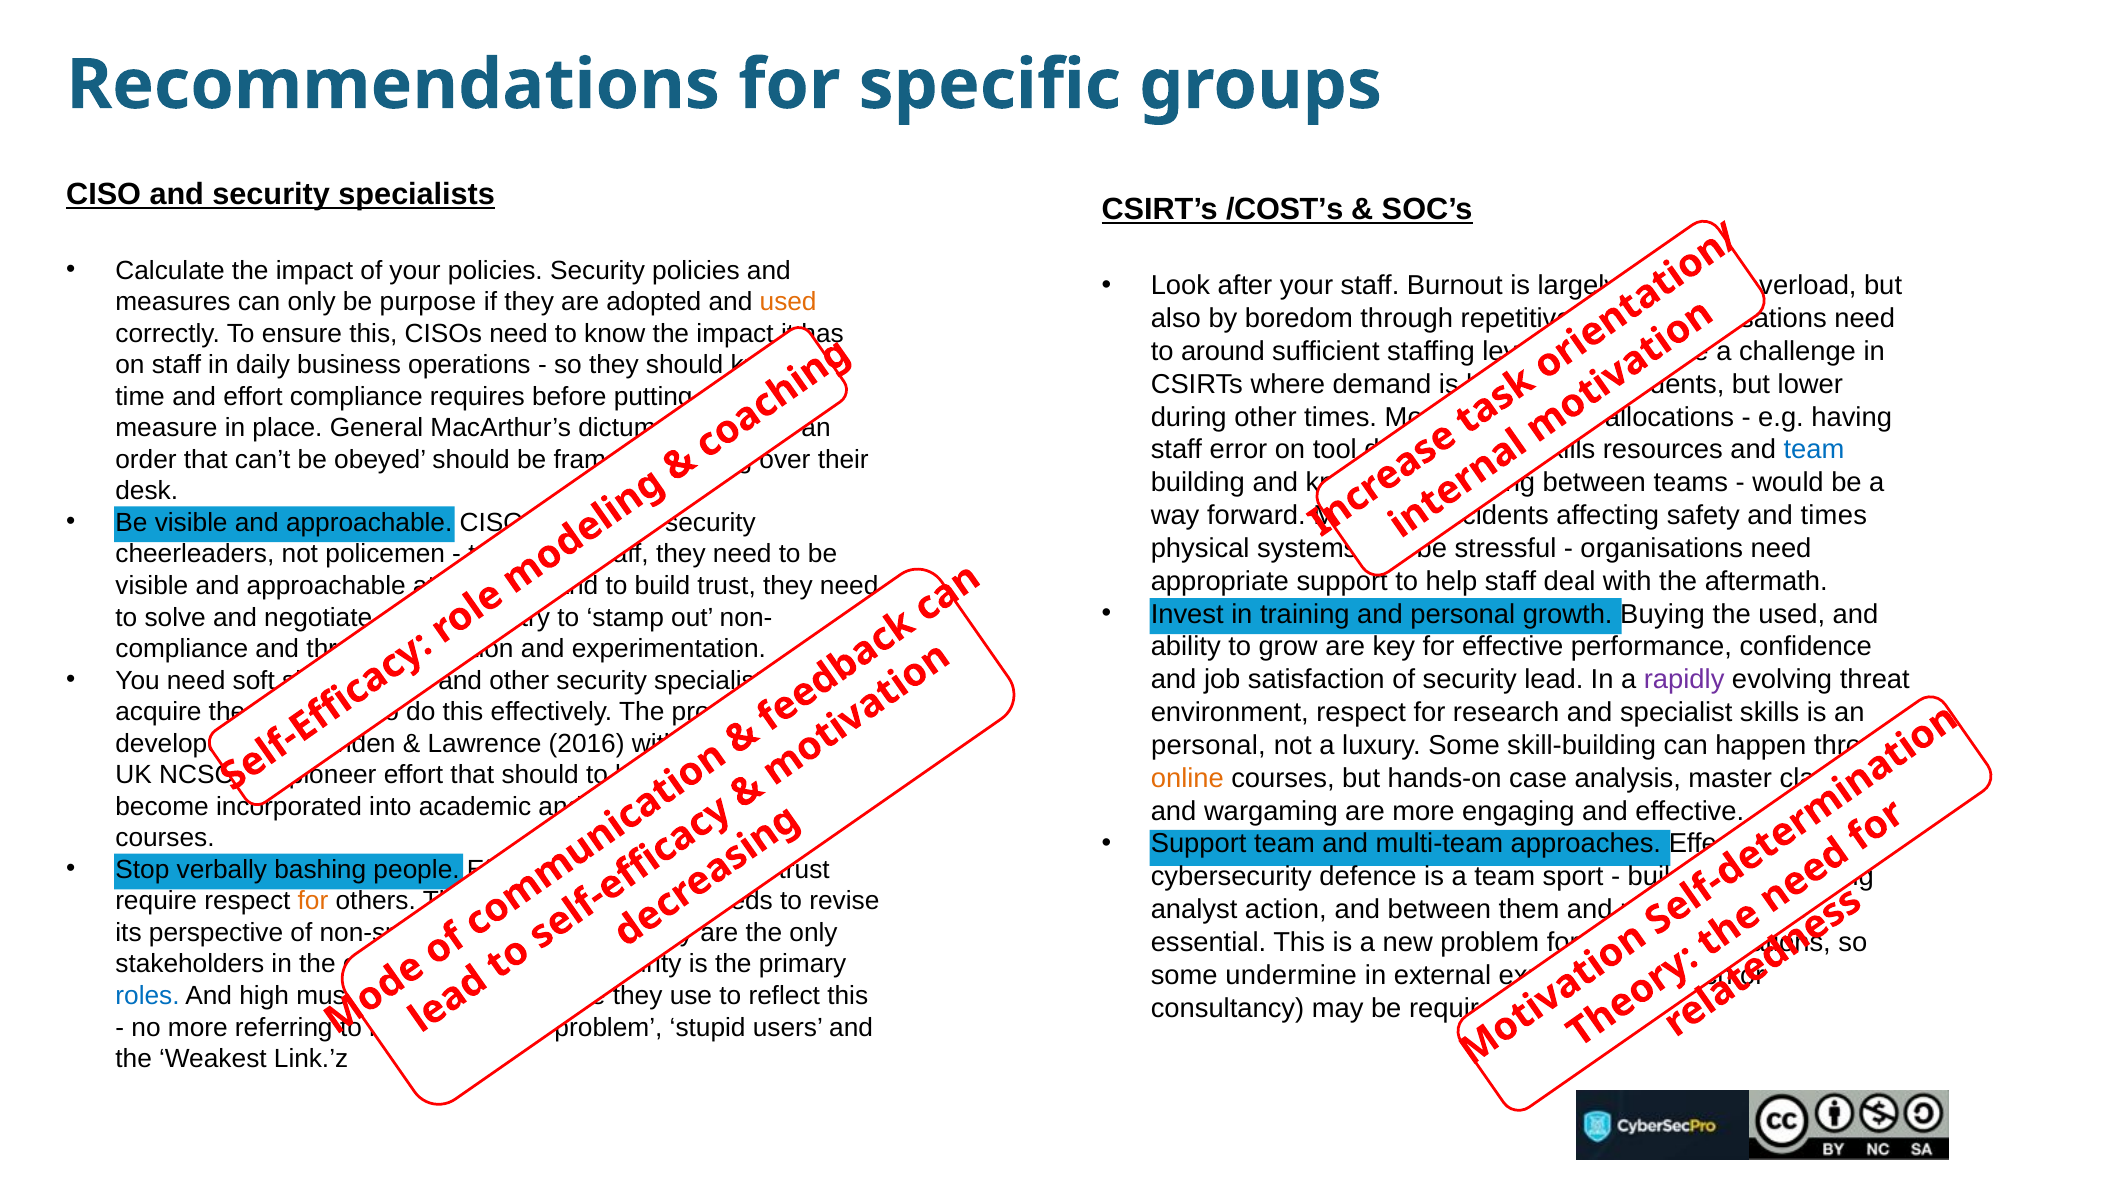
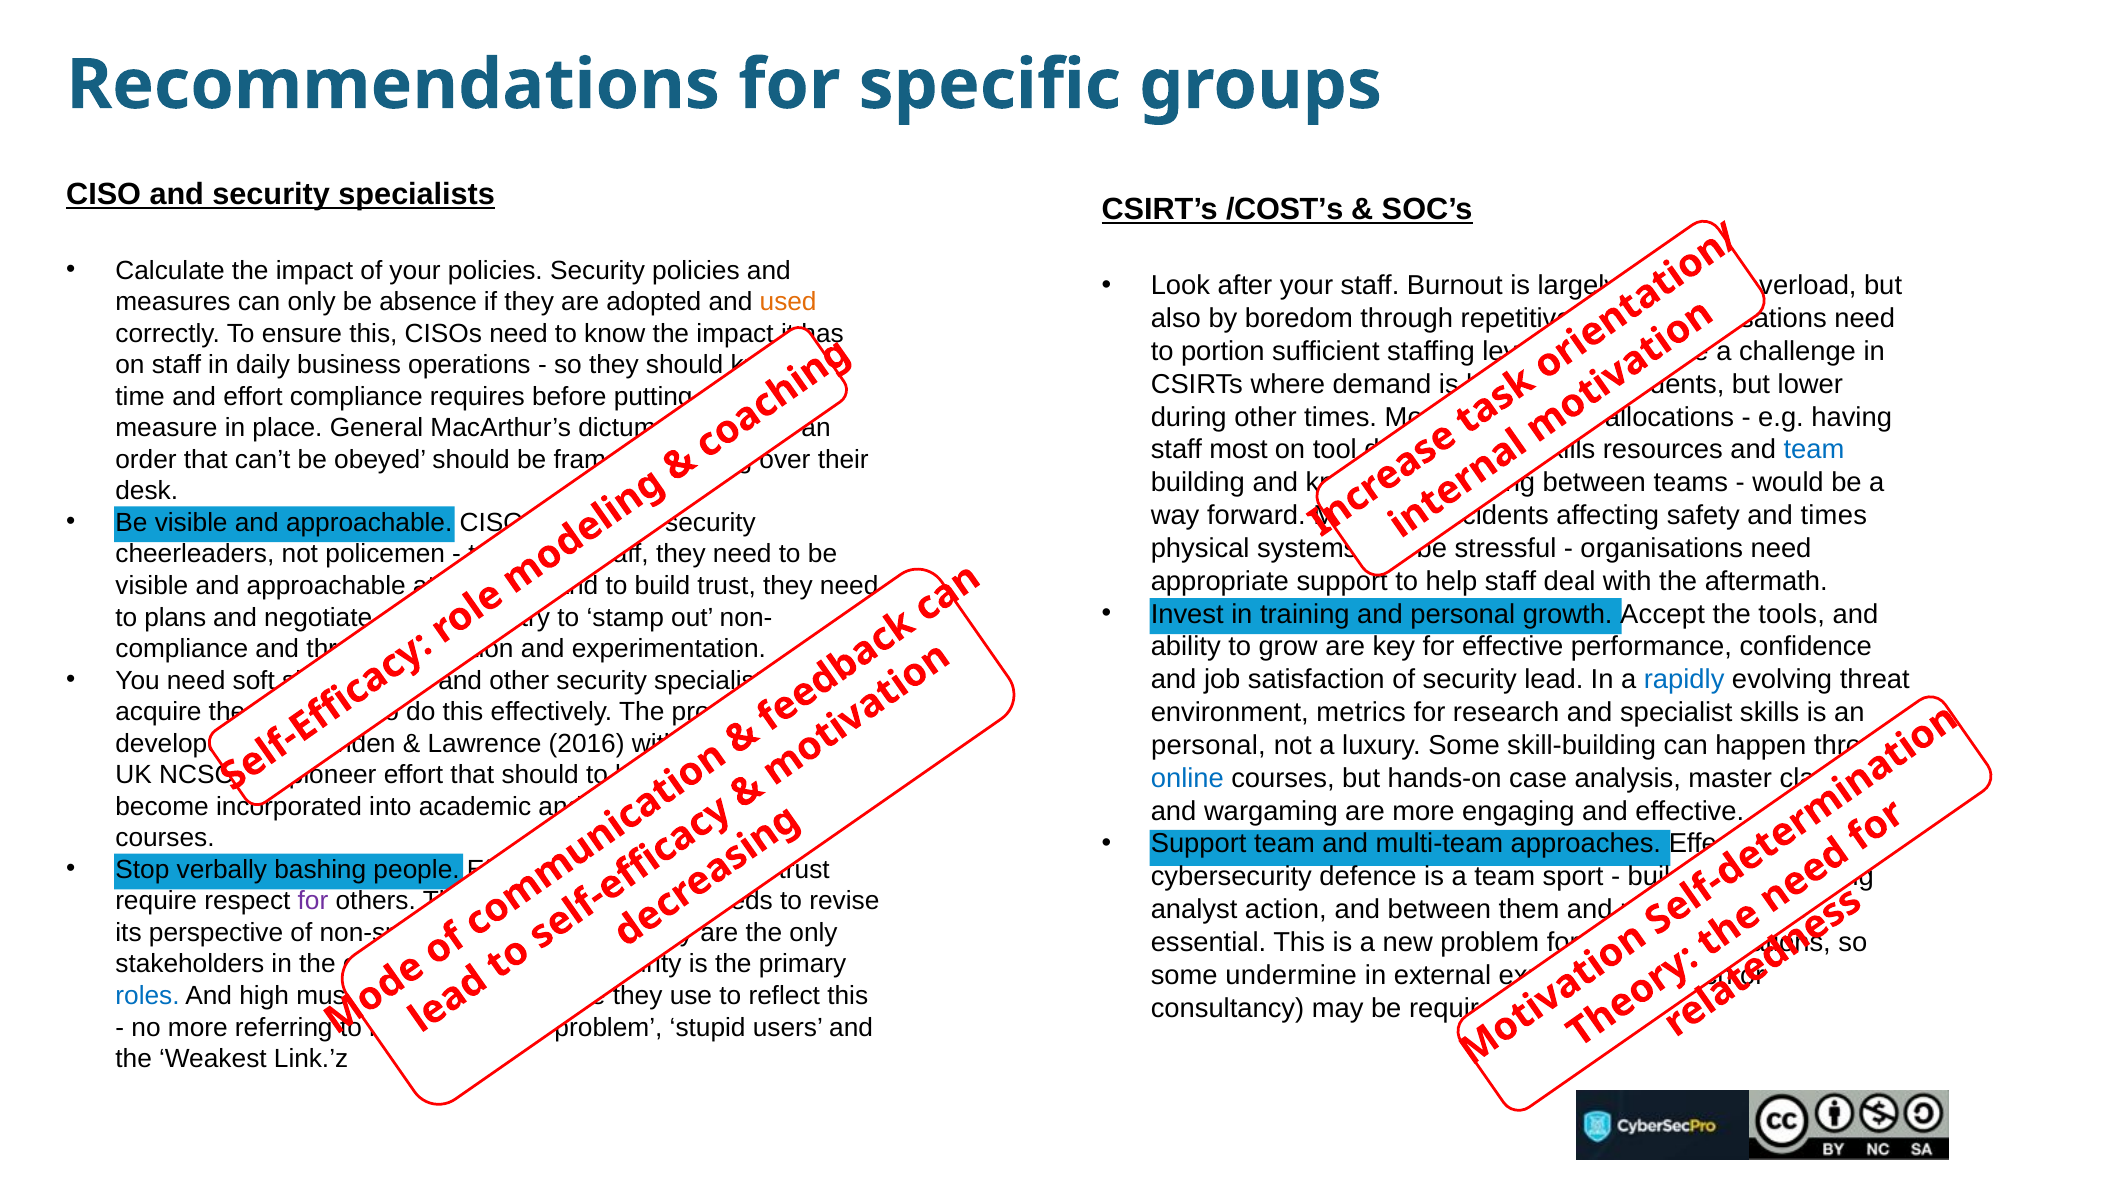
purpose: purpose -> absence
around: around -> portion
error: error -> most
growth Buying: Buying -> Accept
the used: used -> tools
solve: solve -> plans
rapidly colour: purple -> blue
environment respect: respect -> metrics
online colour: orange -> blue
for at (313, 901) colour: orange -> purple
